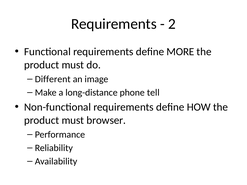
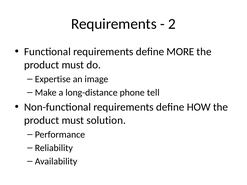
Different: Different -> Expertise
browser: browser -> solution
